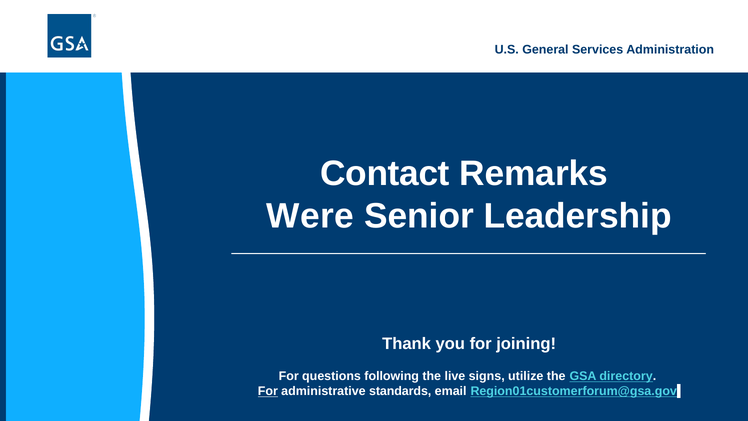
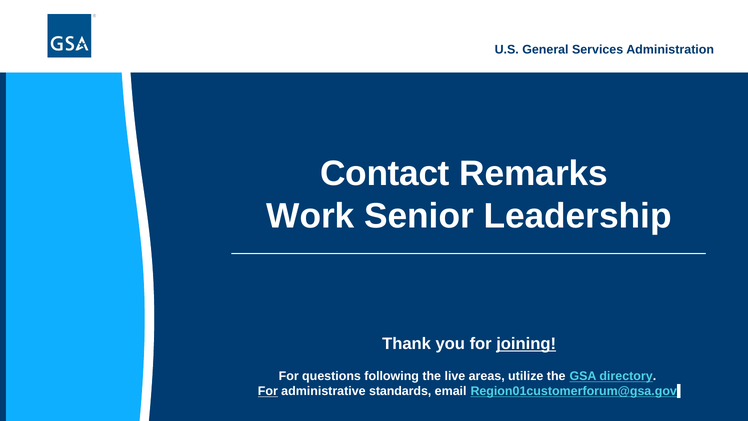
Were: Were -> Work
joining underline: none -> present
signs: signs -> areas
